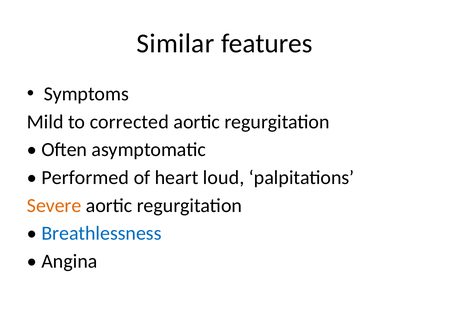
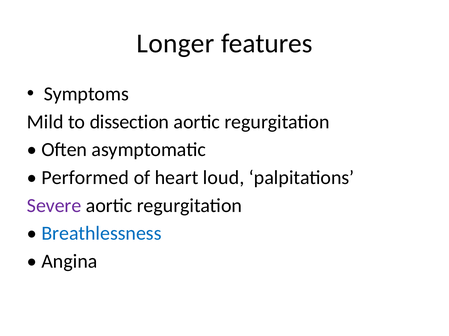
Similar: Similar -> Longer
corrected: corrected -> dissection
Severe colour: orange -> purple
